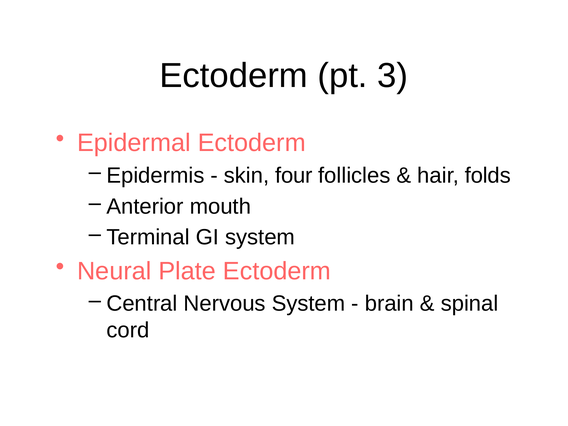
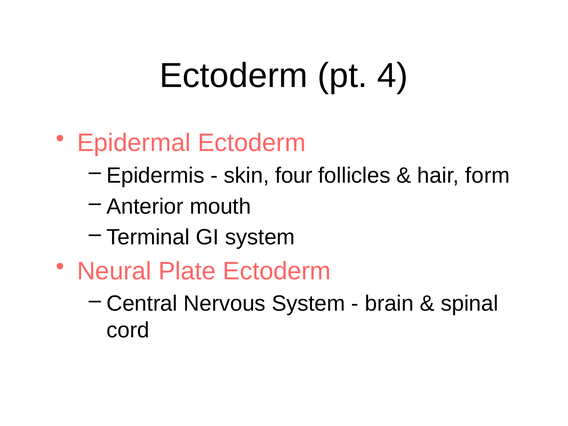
3: 3 -> 4
folds: folds -> form
